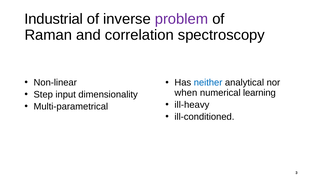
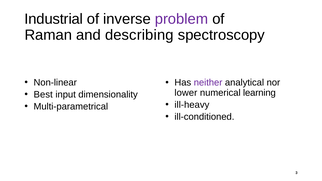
correlation: correlation -> describing
neither colour: blue -> purple
when: when -> lower
Step: Step -> Best
